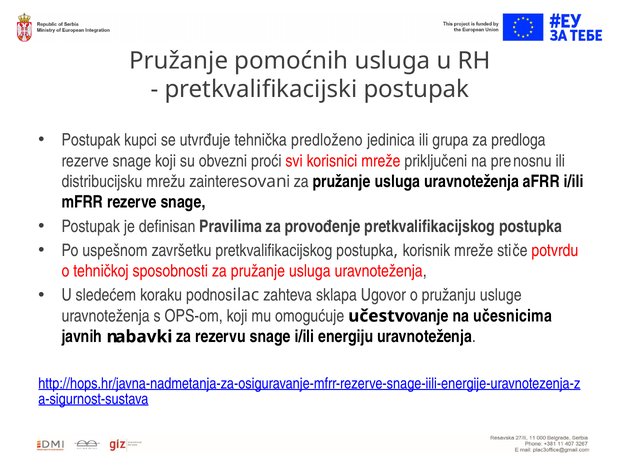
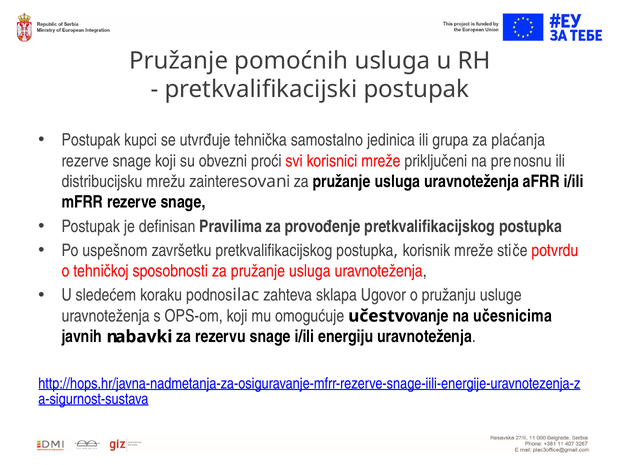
predloženo: predloženo -> samostalno
predloga: predloga -> plaćanja
